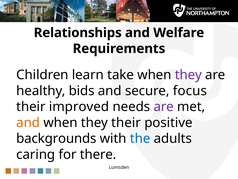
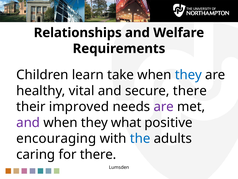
they at (188, 75) colour: purple -> blue
bids: bids -> vital
secure focus: focus -> there
and at (28, 122) colour: orange -> purple
they their: their -> what
backgrounds: backgrounds -> encouraging
